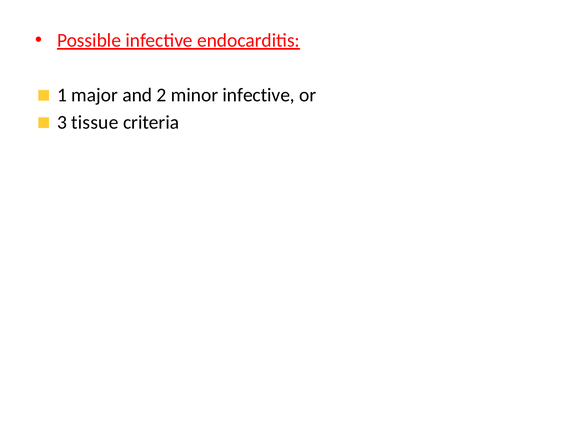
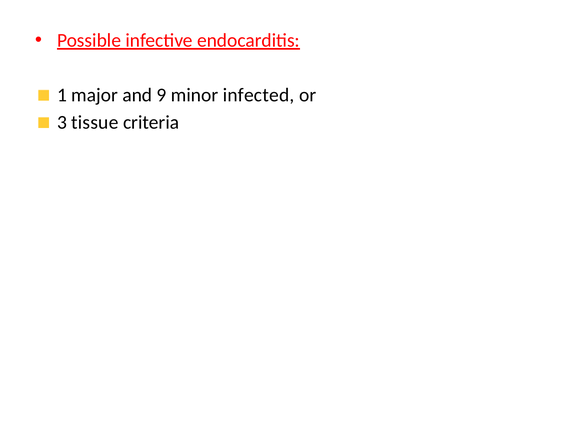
2: 2 -> 9
minor infective: infective -> infected
